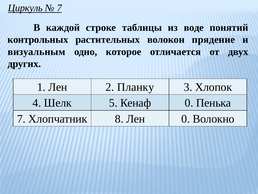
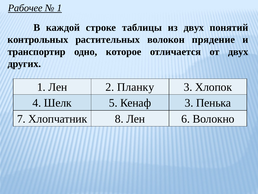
Циркуль: Циркуль -> Рабочее
7 at (59, 8): 7 -> 1
из воде: воде -> двух
визуальным: визуальным -> транспортир
Кенаф 0: 0 -> 3
Лен 0: 0 -> 6
